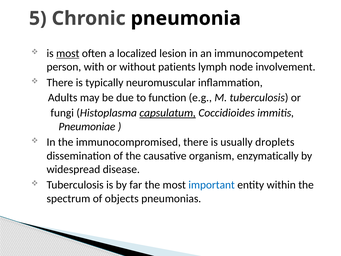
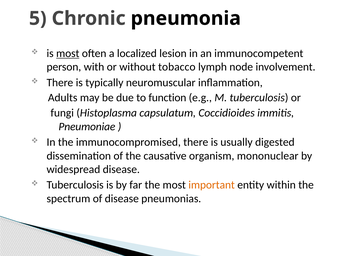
patients: patients -> tobacco
capsulatum underline: present -> none
droplets: droplets -> digested
enzymatically: enzymatically -> mononuclear
important colour: blue -> orange
of objects: objects -> disease
